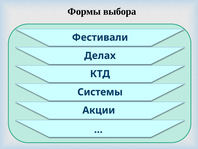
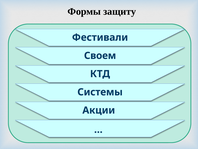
выбора: выбора -> защиту
Делах: Делах -> Своем
